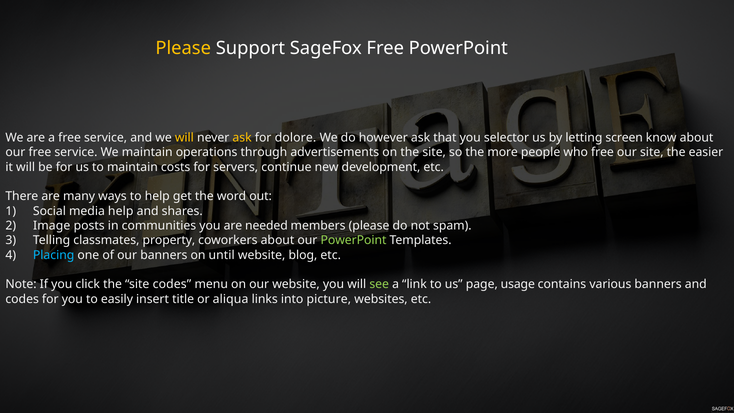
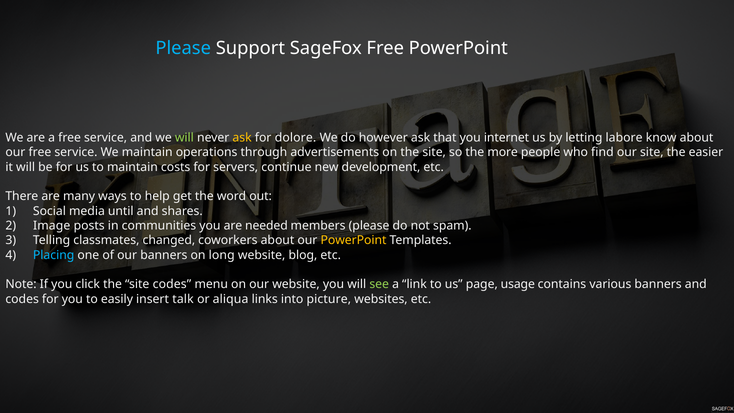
Please at (183, 48) colour: yellow -> light blue
will at (184, 138) colour: yellow -> light green
selector: selector -> internet
screen: screen -> labore
who free: free -> find
media help: help -> until
property: property -> changed
PowerPoint at (354, 240) colour: light green -> yellow
until: until -> long
title: title -> talk
